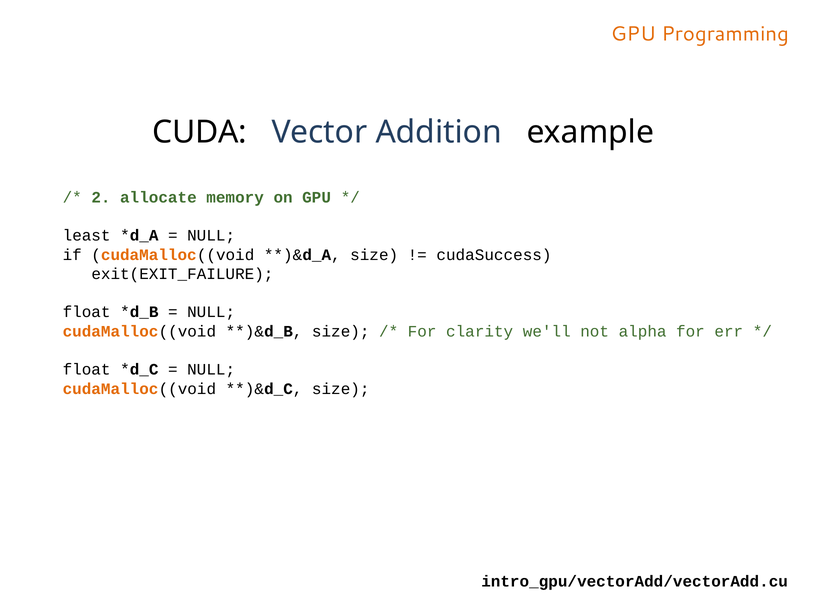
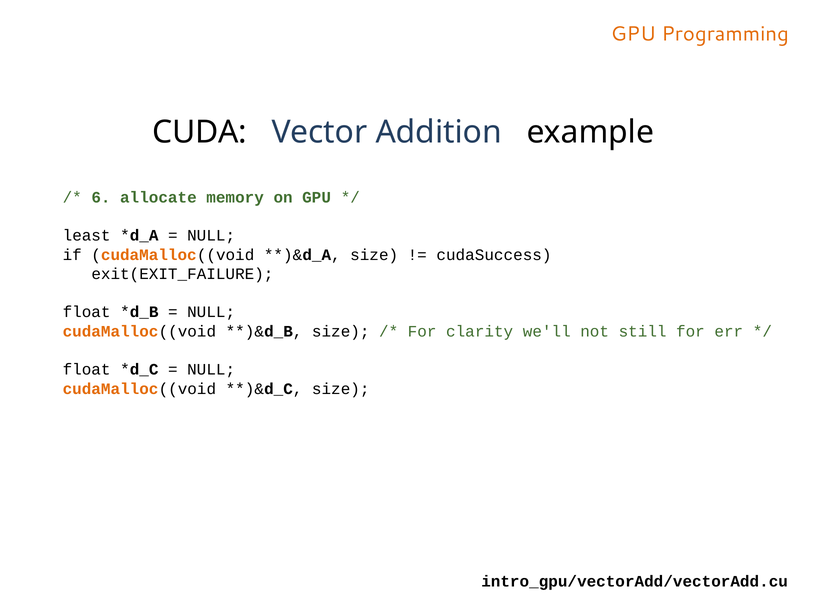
2: 2 -> 6
alpha: alpha -> still
